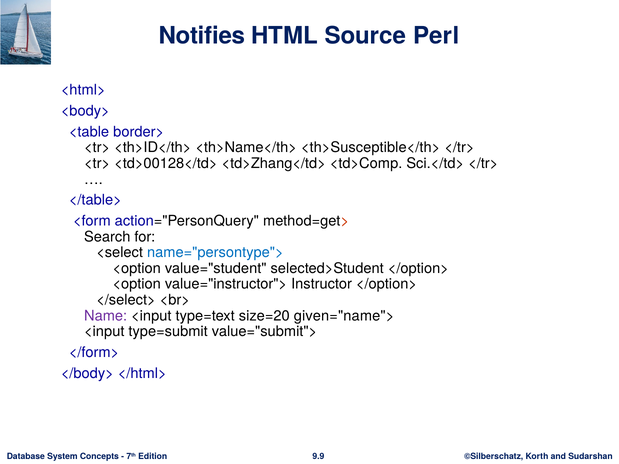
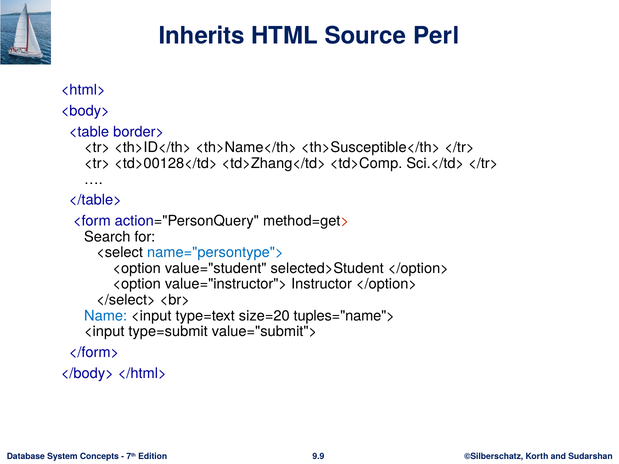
Notifies: Notifies -> Inherits
Name colour: purple -> blue
given="name">: given="name"> -> tuples="name">
